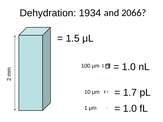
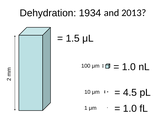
2066: 2066 -> 2013
1.7: 1.7 -> 4.5
